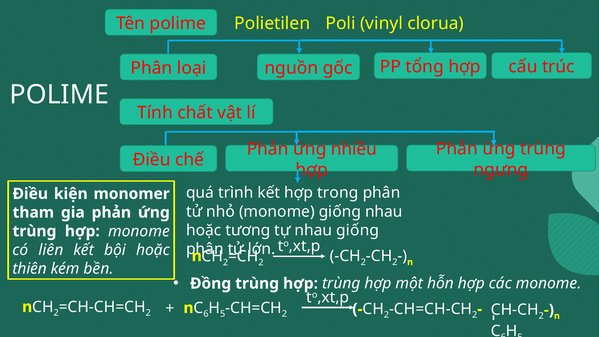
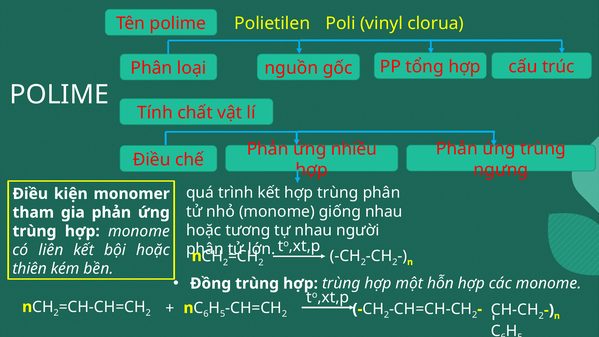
kết hợp trong: trong -> trùng
nhau giống: giống -> người
